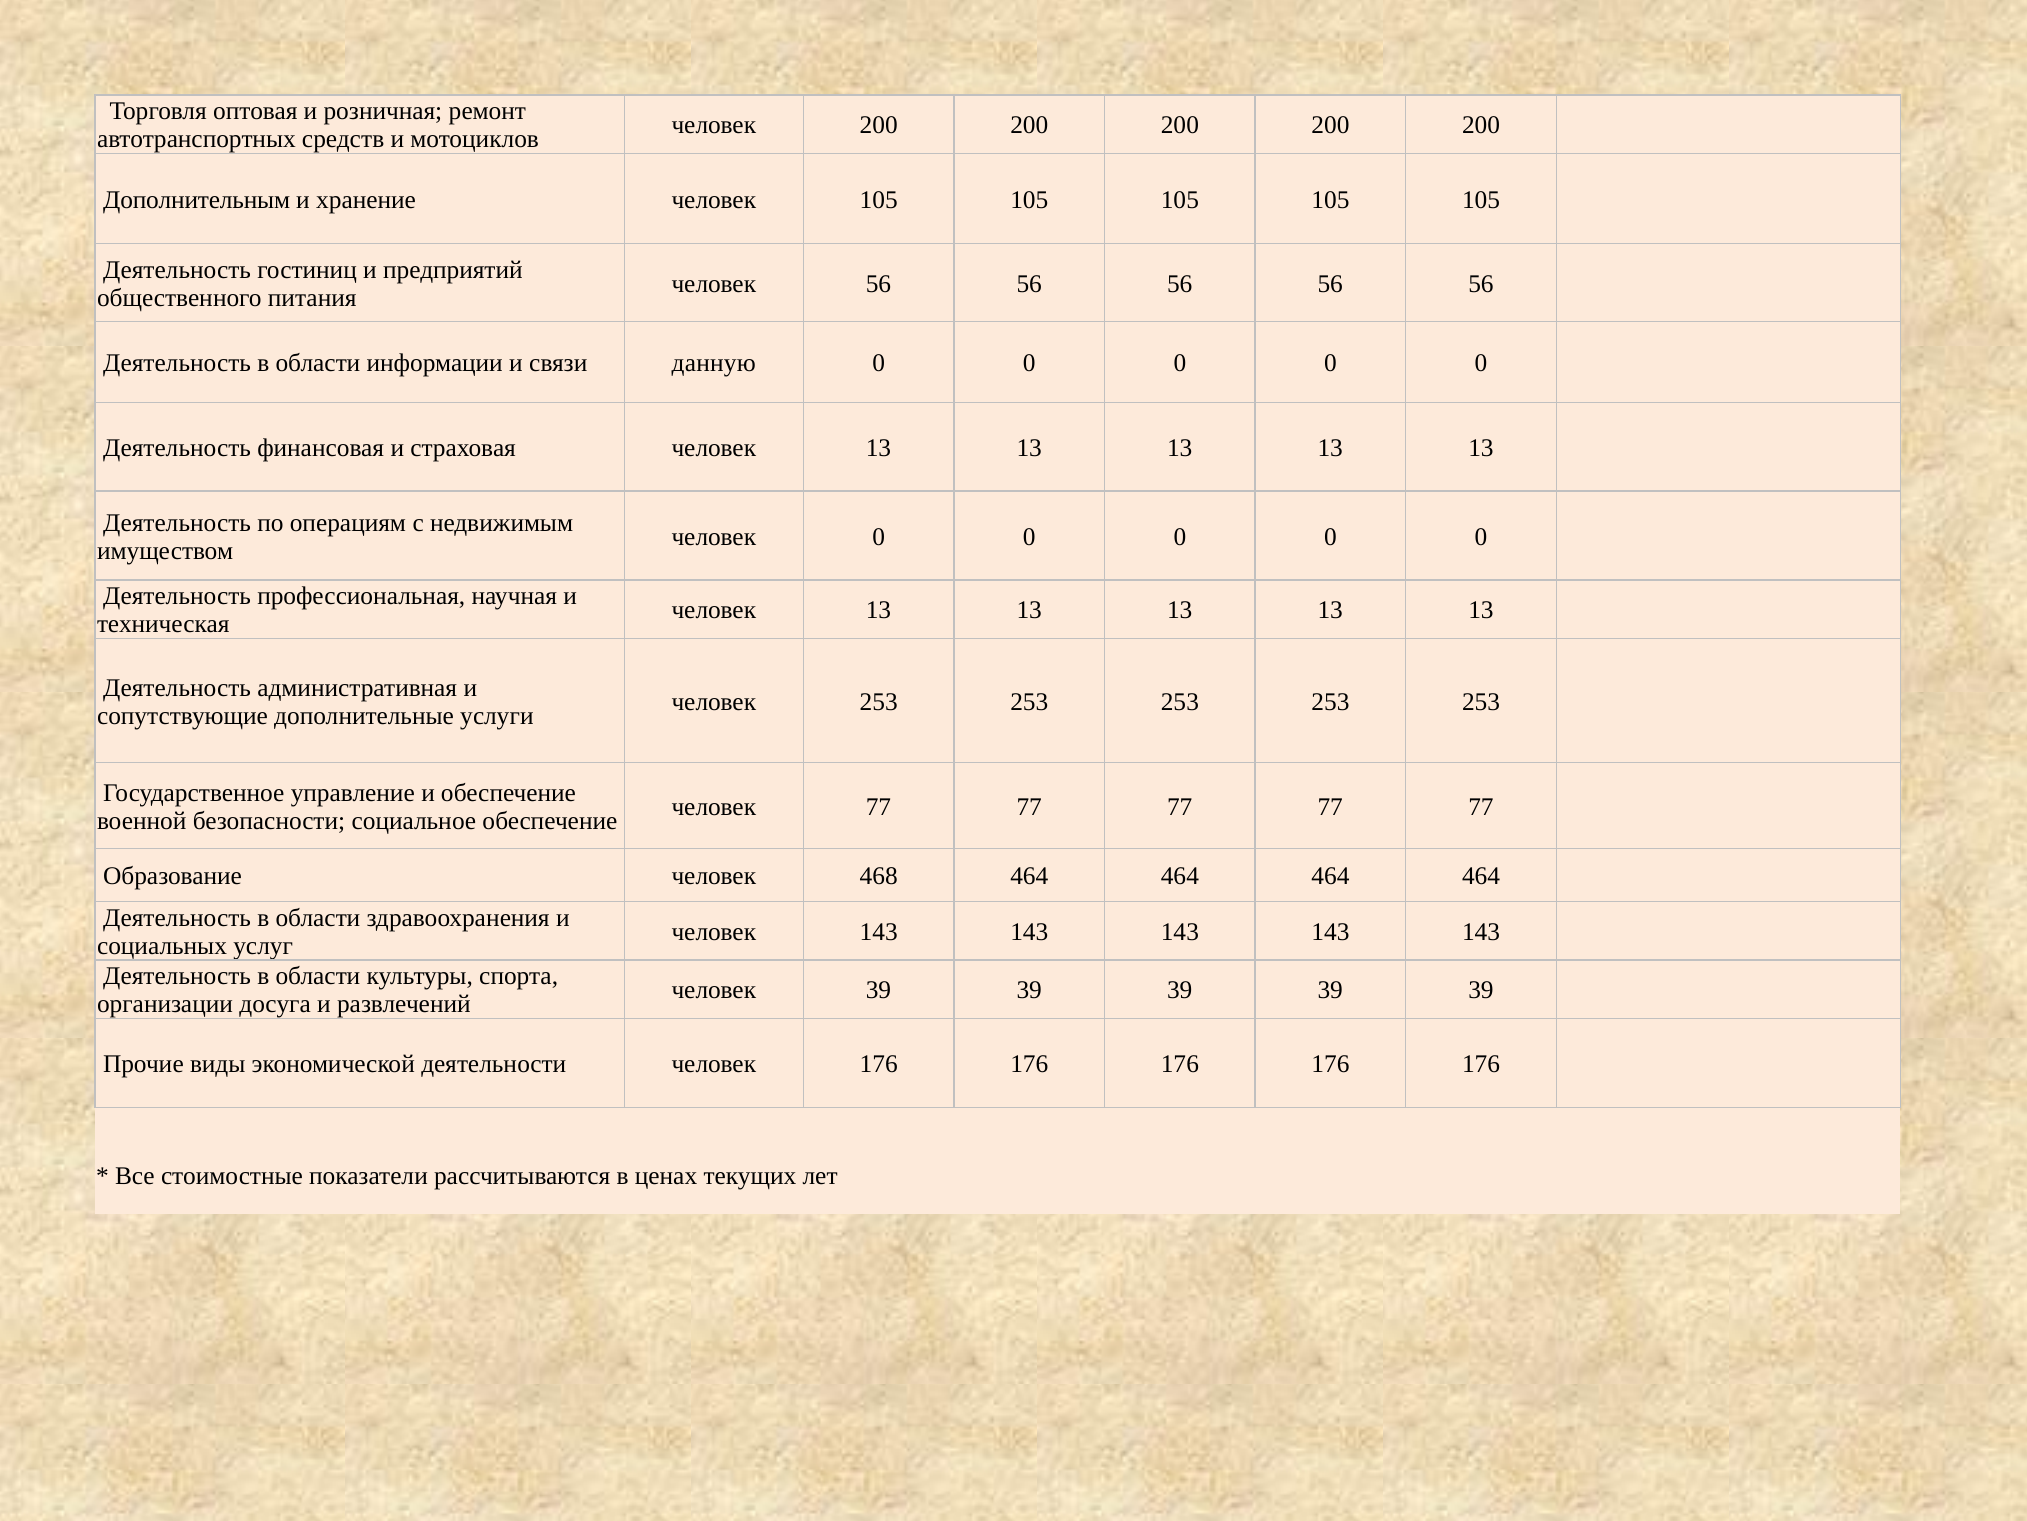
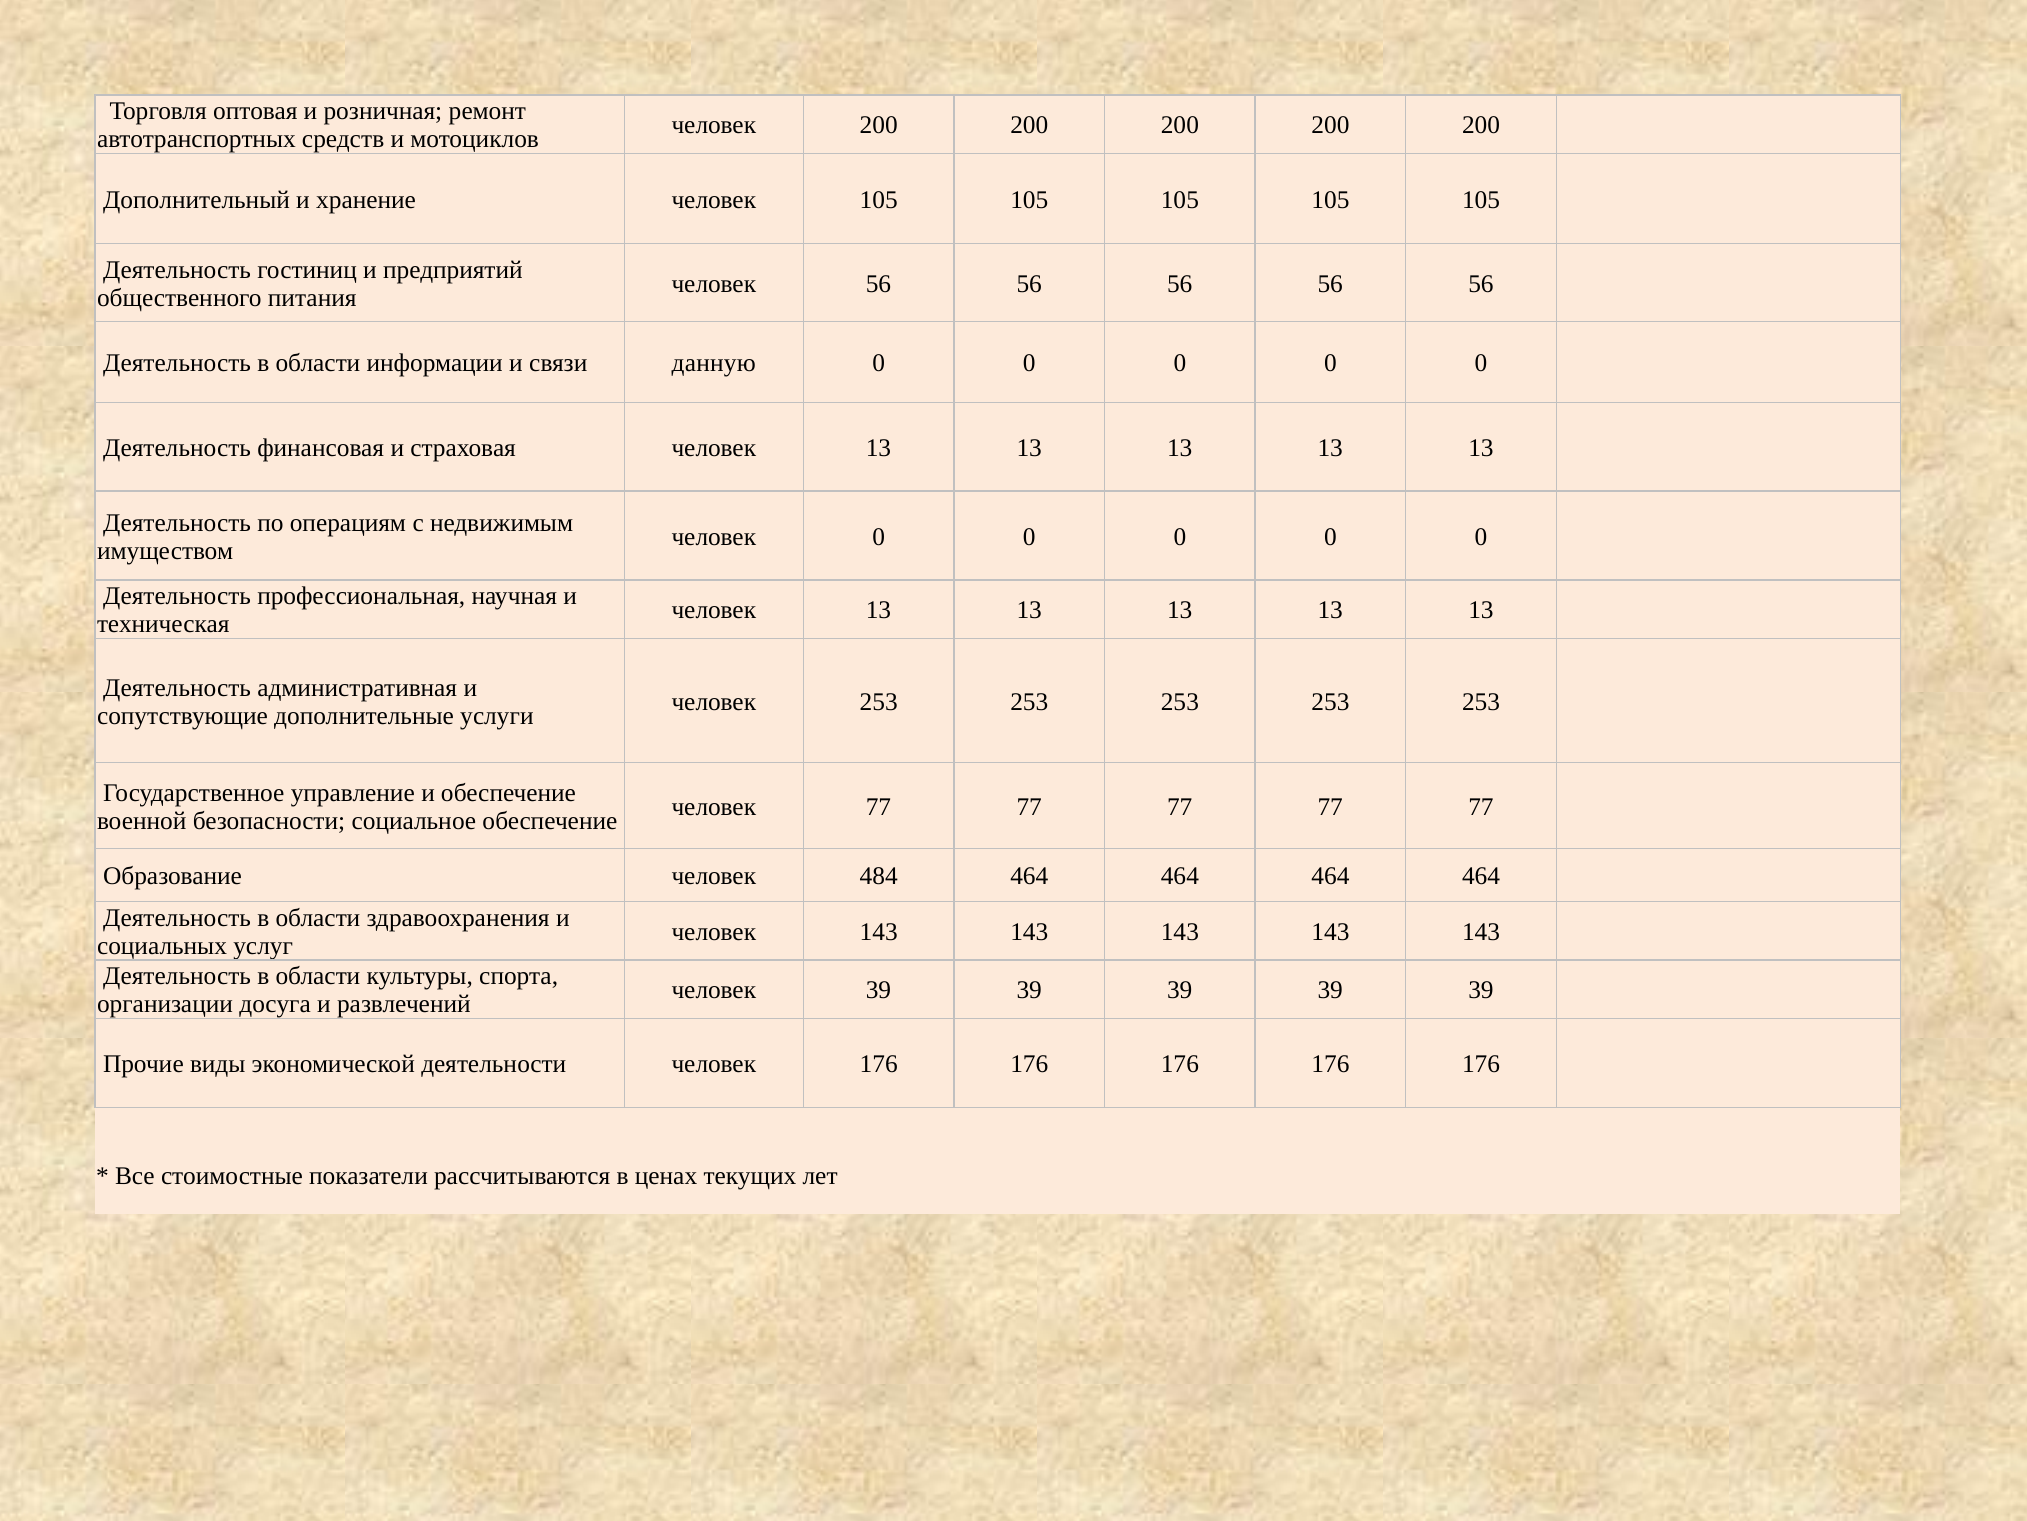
Дополнительным: Дополнительным -> Дополнительный
468: 468 -> 484
